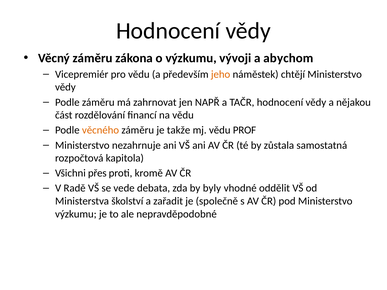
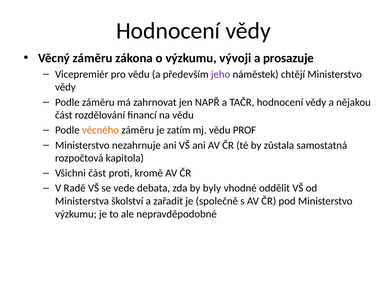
abychom: abychom -> prosazuje
jeho colour: orange -> purple
takže: takže -> zatím
Všichni přes: přes -> část
